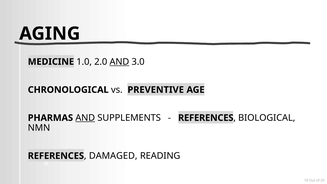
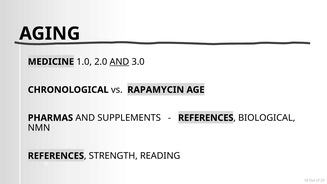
PREVENTIVE: PREVENTIVE -> RAPAMYCIN
AND at (85, 118) underline: present -> none
DAMAGED: DAMAGED -> STRENGTH
